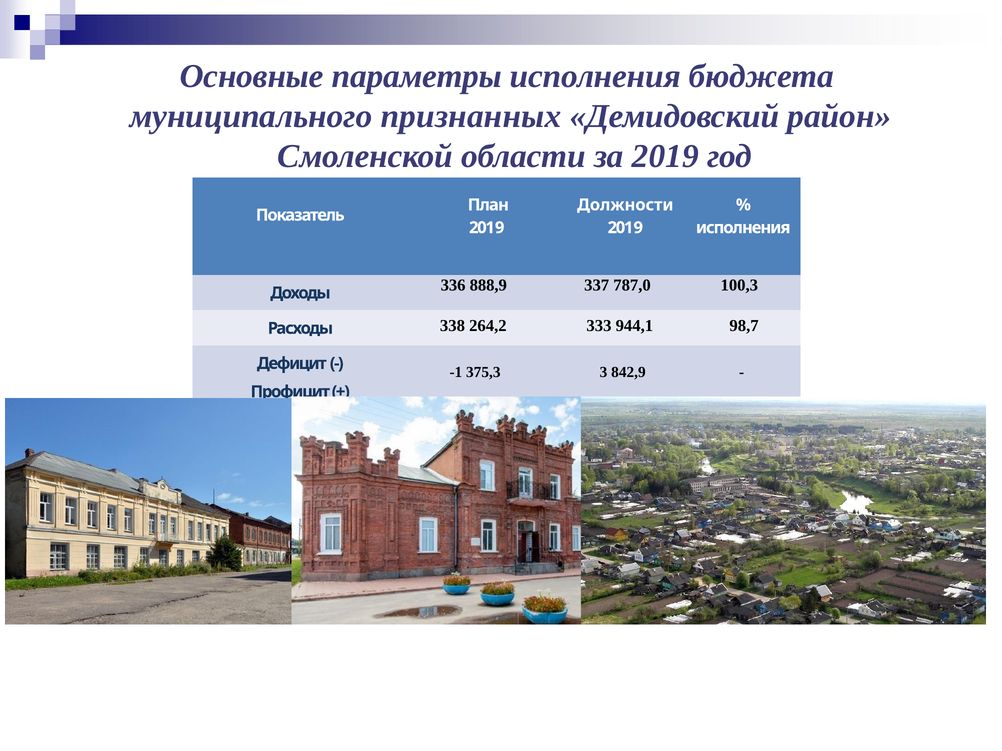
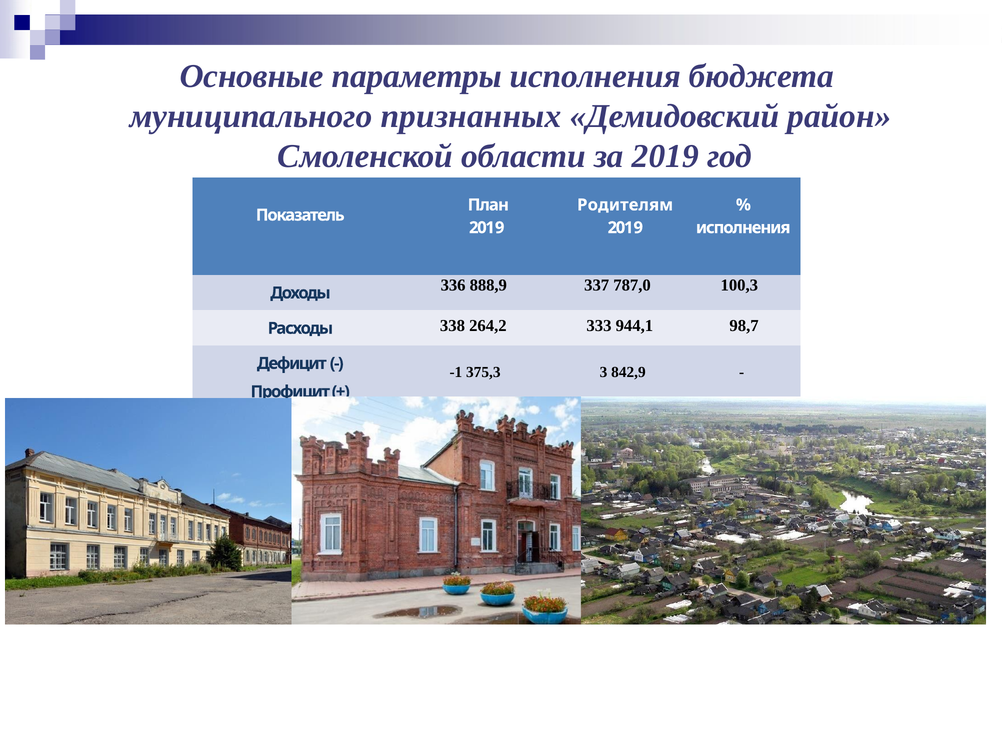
Должности: Должности -> Родителям
